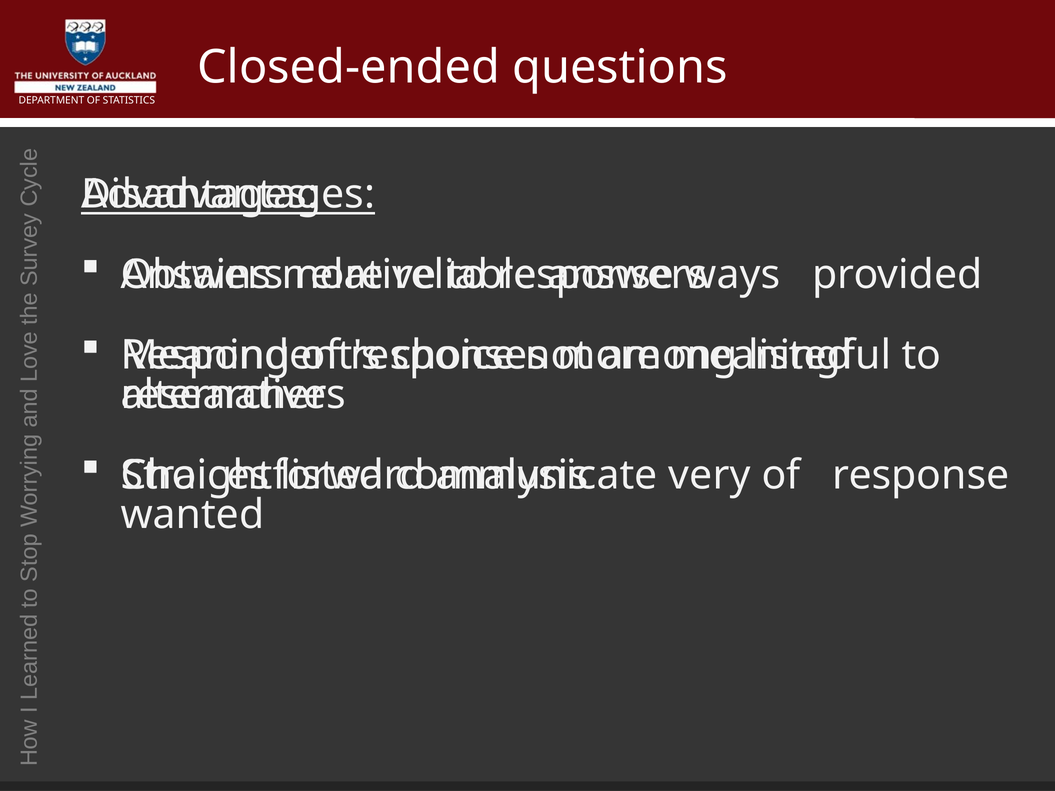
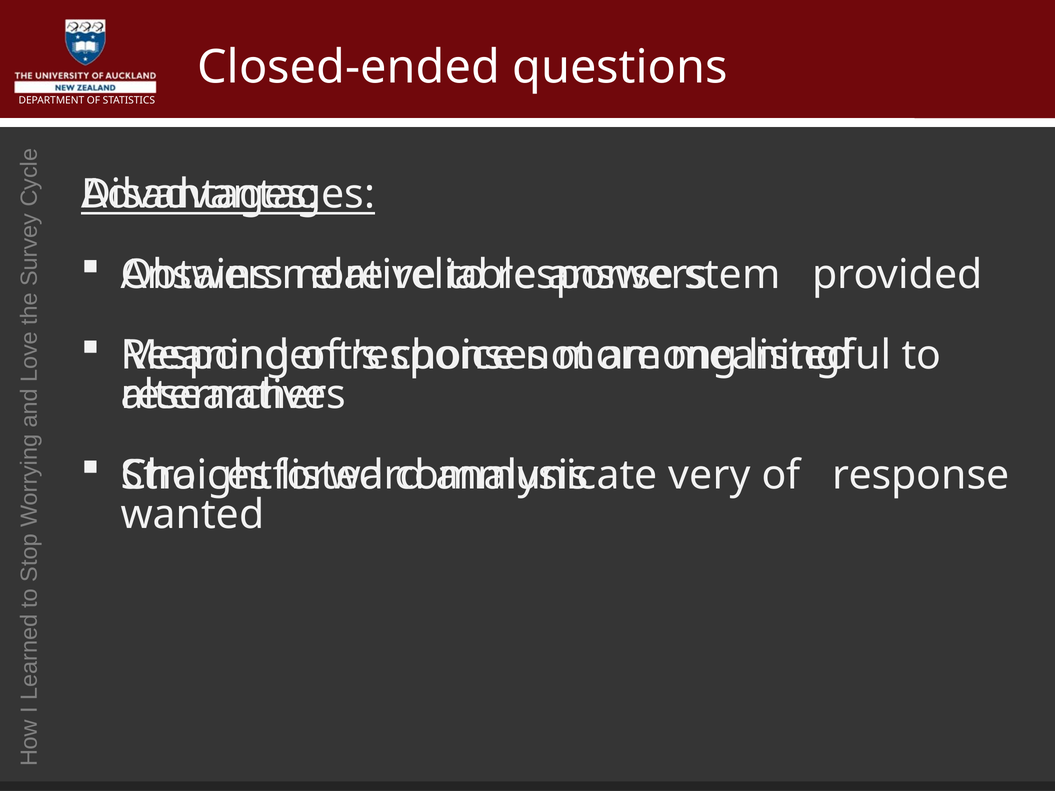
ways: ways -> stem
